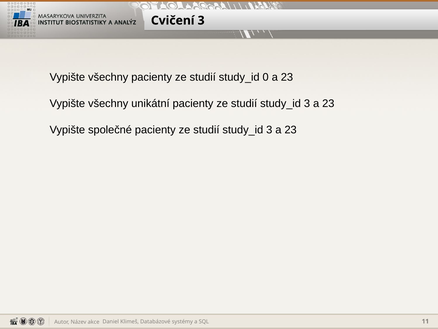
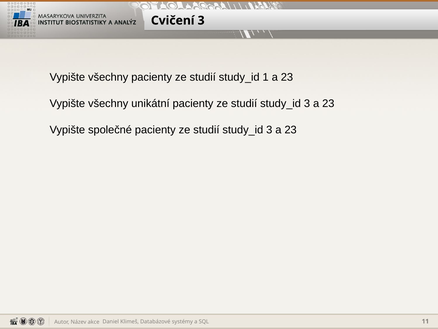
0: 0 -> 1
